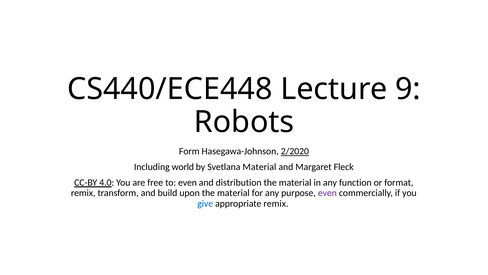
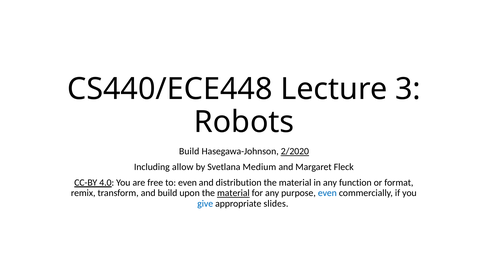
9: 9 -> 3
Form at (189, 151): Form -> Build
world: world -> allow
Svetlana Material: Material -> Medium
material at (233, 193) underline: none -> present
even at (327, 193) colour: purple -> blue
appropriate remix: remix -> slides
